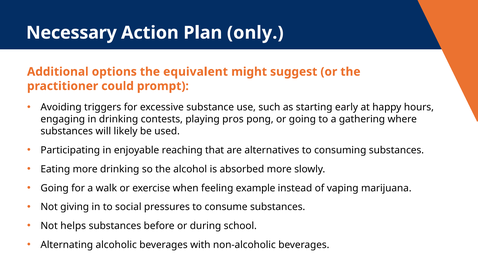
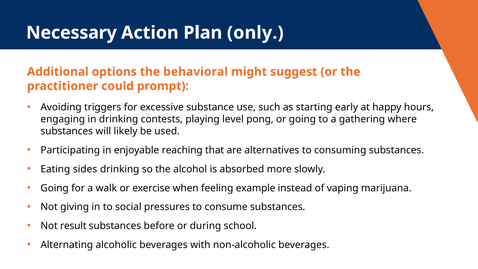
equivalent: equivalent -> behavioral
pros: pros -> level
Eating more: more -> sides
helps: helps -> result
